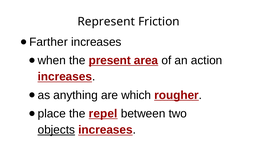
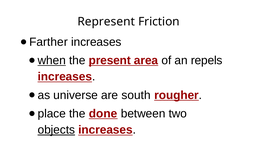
when underline: none -> present
action: action -> repels
anything: anything -> universe
which: which -> south
repel: repel -> done
